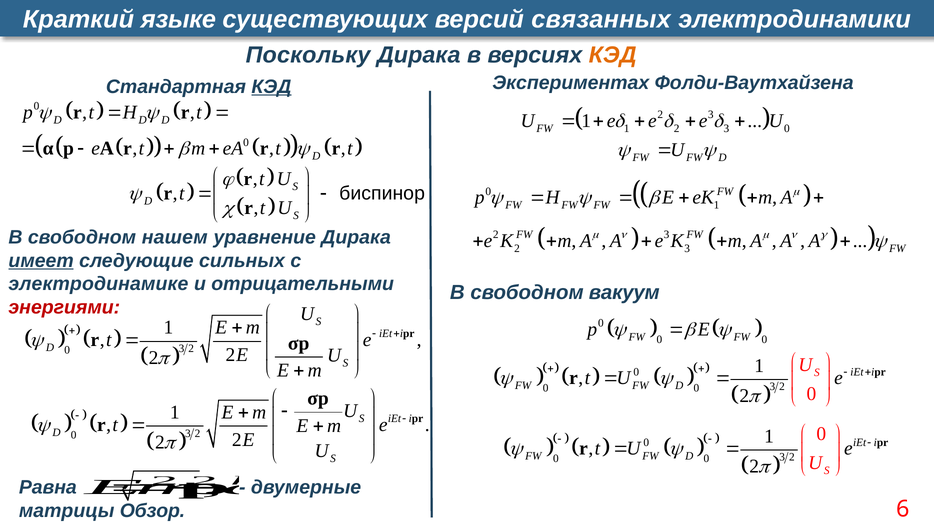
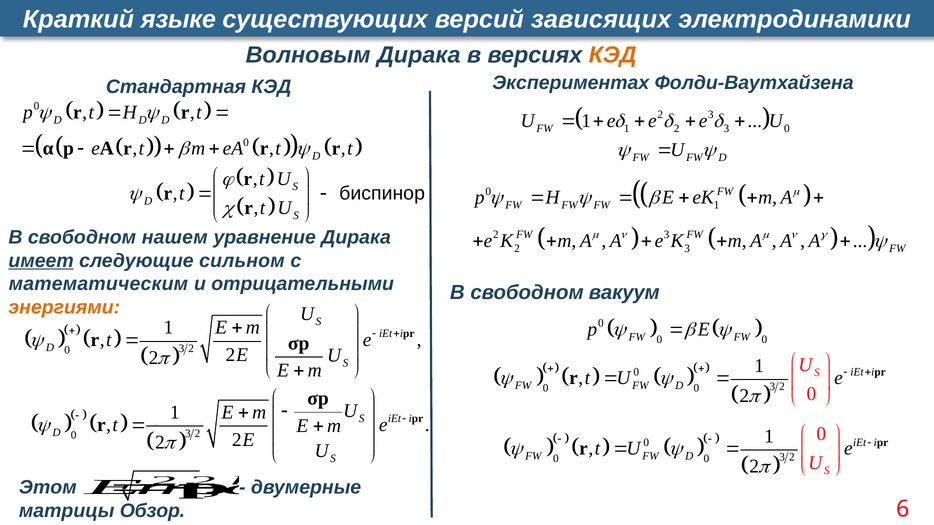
связанных: связанных -> зависящих
Поскольку: Поскольку -> Волновым
КЭД at (271, 87) underline: present -> none
сильных: сильных -> сильном
электродинамике: электродинамике -> математическим
энергиями colour: red -> orange
Равна: Равна -> Этом
